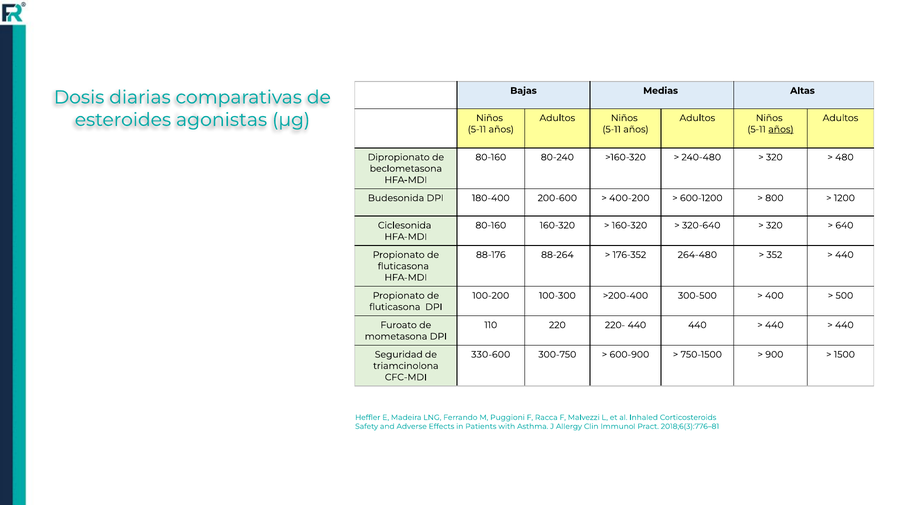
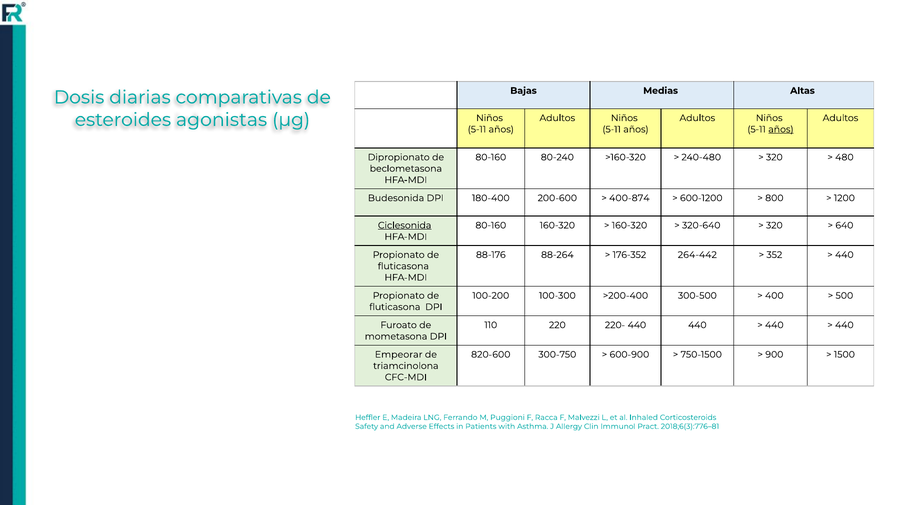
400-200: 400-200 -> 400-874
Ciclesonida underline: none -> present
264-480: 264-480 -> 264-442
Seguridad: Seguridad -> Empeorar
330-600: 330-600 -> 820-600
